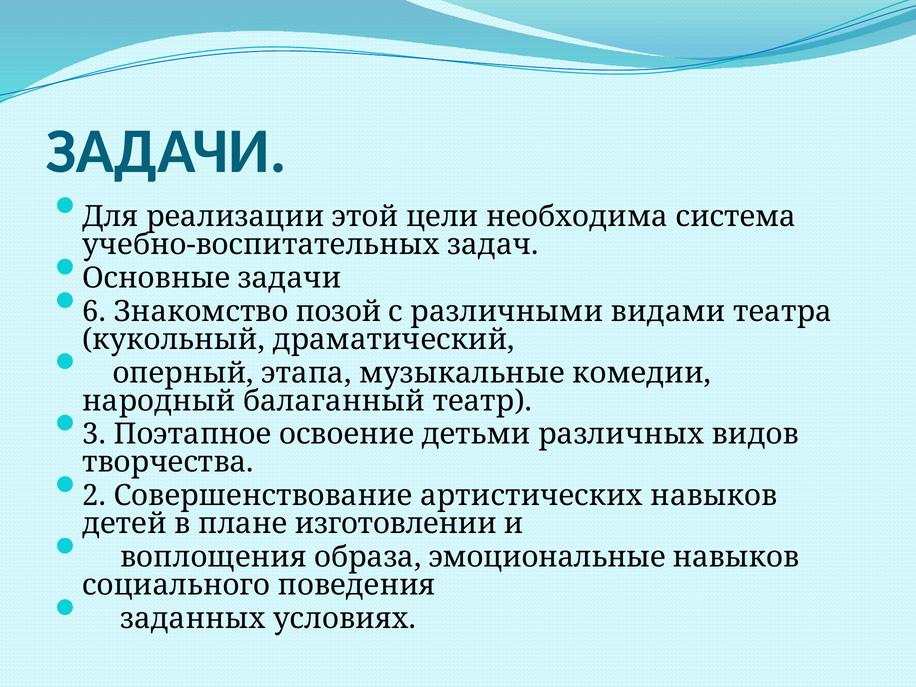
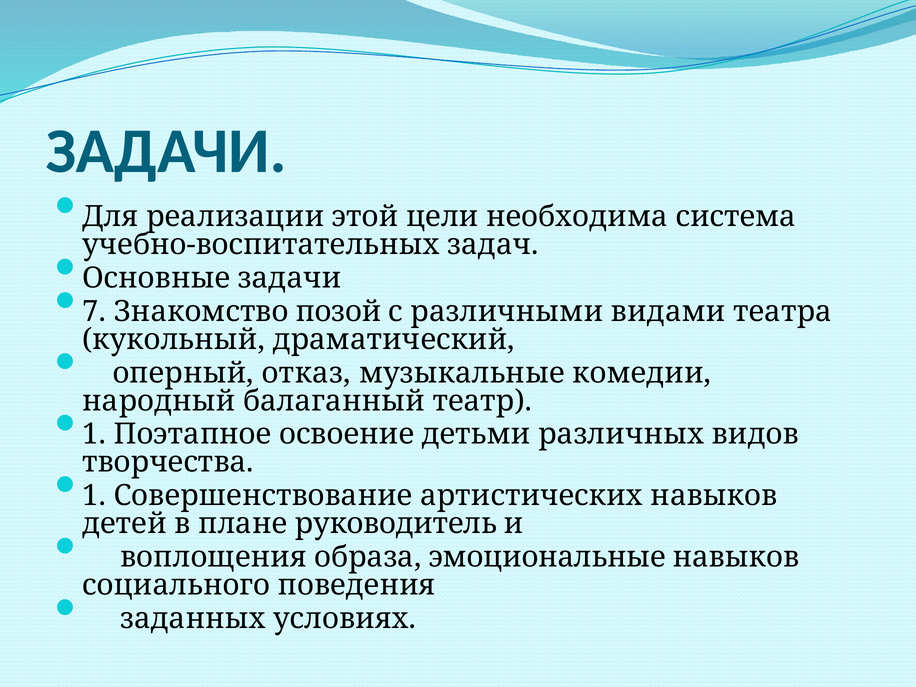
6: 6 -> 7
этапа: этапа -> отказ
3 at (94, 434): 3 -> 1
2 at (94, 496): 2 -> 1
изготовлении: изготовлении -> руководитель
